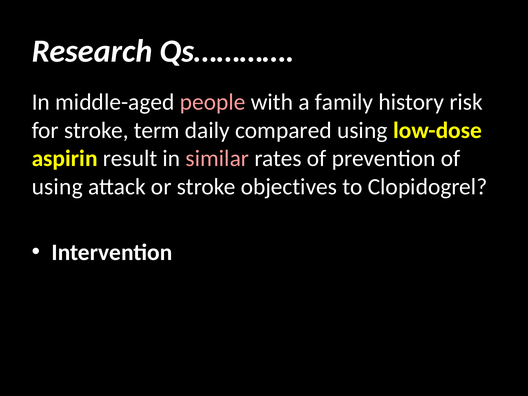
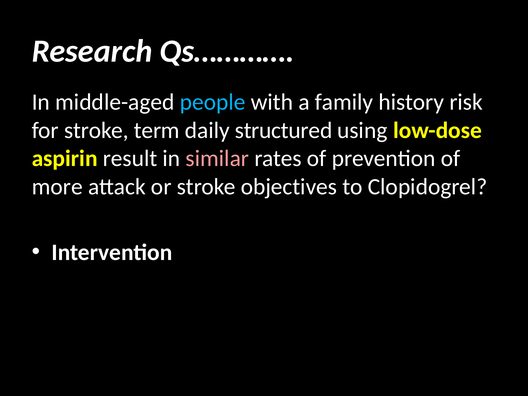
people colour: pink -> light blue
compared: compared -> structured
using at (57, 187): using -> more
